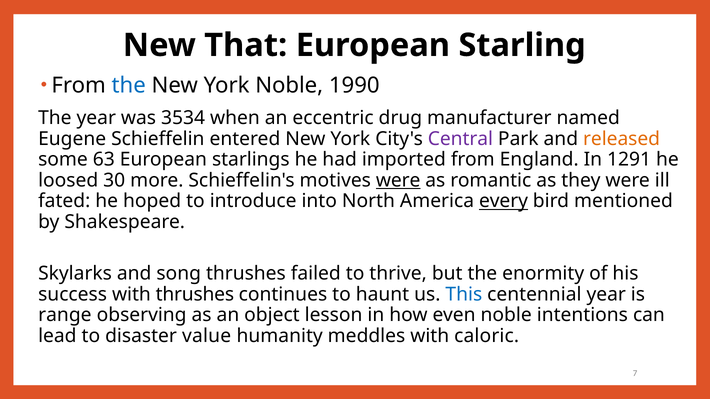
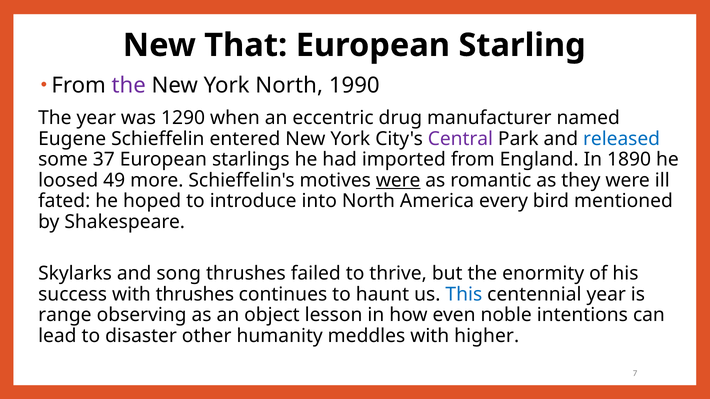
the at (129, 86) colour: blue -> purple
York Noble: Noble -> North
3534: 3534 -> 1290
released colour: orange -> blue
63: 63 -> 37
1291: 1291 -> 1890
30: 30 -> 49
every underline: present -> none
value: value -> other
caloric: caloric -> higher
